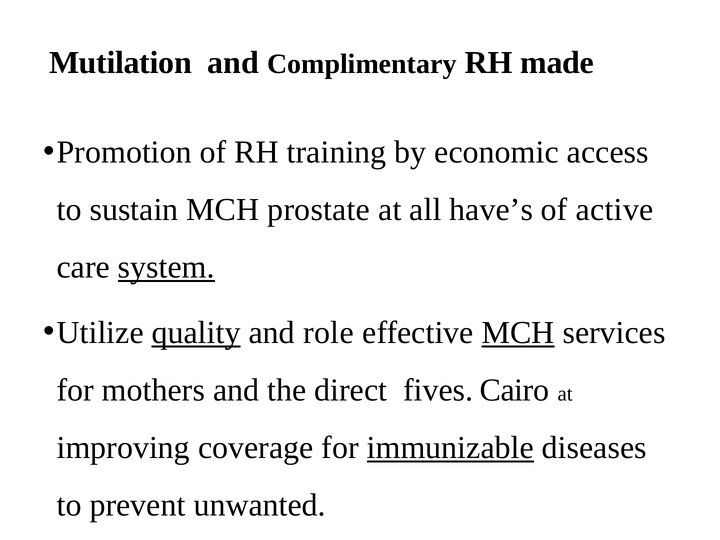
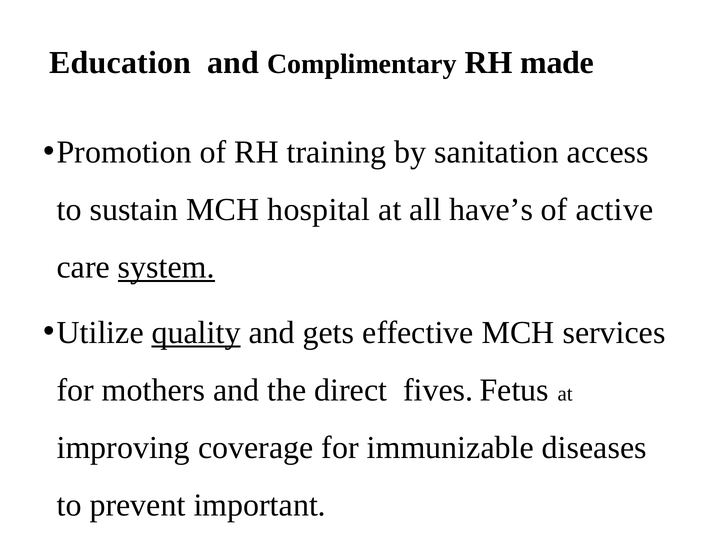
Mutilation: Mutilation -> Education
economic: economic -> sanitation
prostate: prostate -> hospital
role: role -> gets
MCH at (518, 333) underline: present -> none
Cairo: Cairo -> Fetus
immunizable underline: present -> none
unwanted: unwanted -> important
